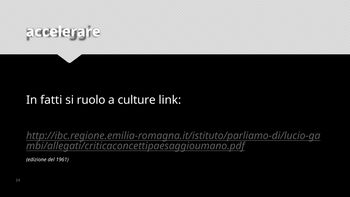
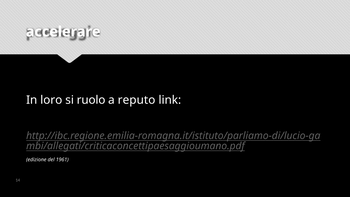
fatti: fatti -> loro
culture: culture -> reputo
